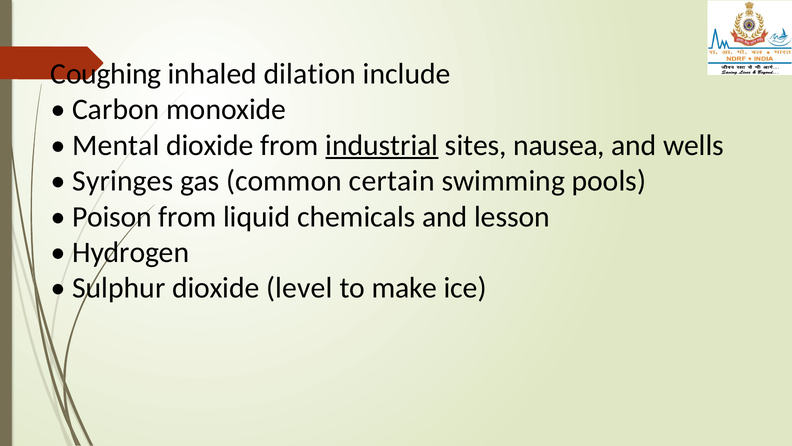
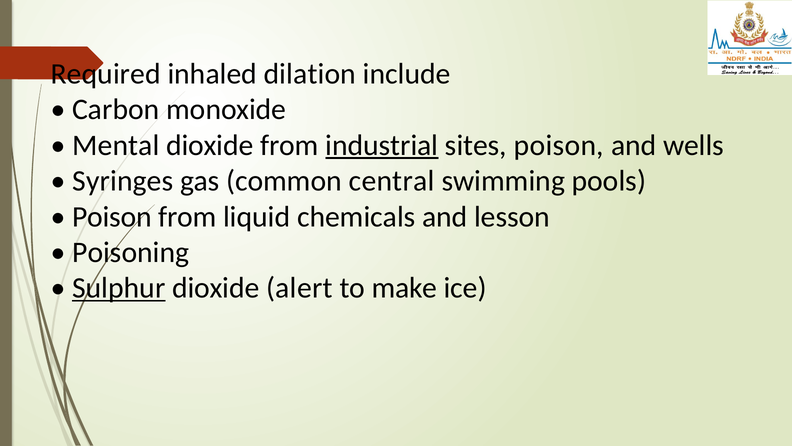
Coughing: Coughing -> Required
sites nausea: nausea -> poison
certain: certain -> central
Hydrogen: Hydrogen -> Poisoning
Sulphur underline: none -> present
level: level -> alert
